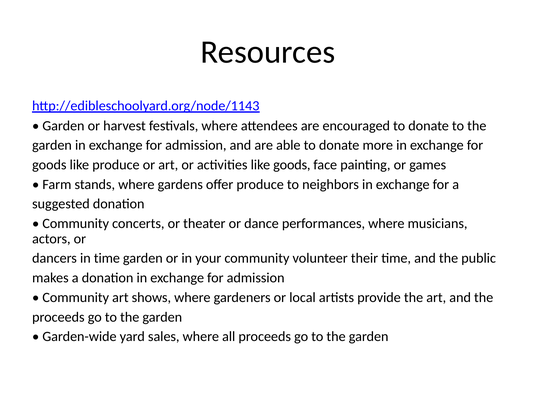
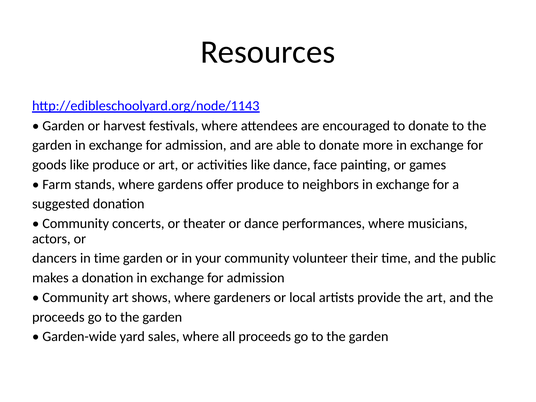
like goods: goods -> dance
